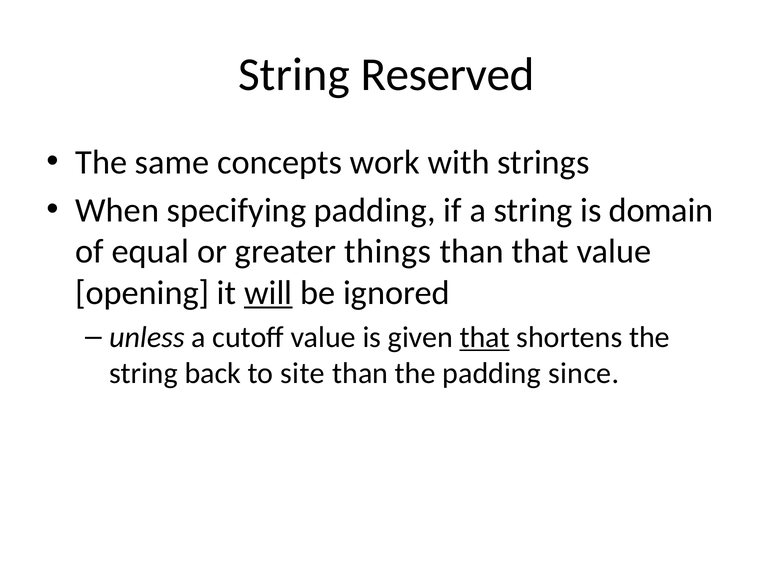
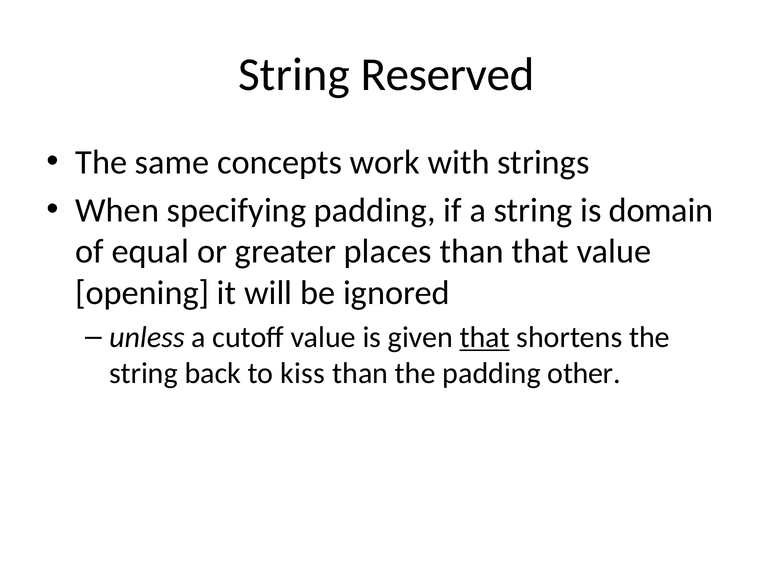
things: things -> places
will underline: present -> none
site: site -> kiss
since: since -> other
